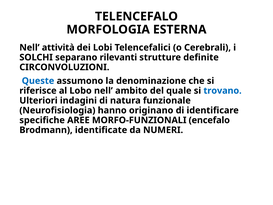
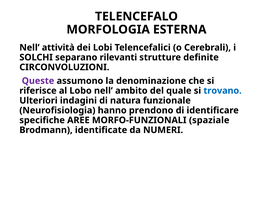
Queste colour: blue -> purple
originano: originano -> prendono
encefalo: encefalo -> spaziale
